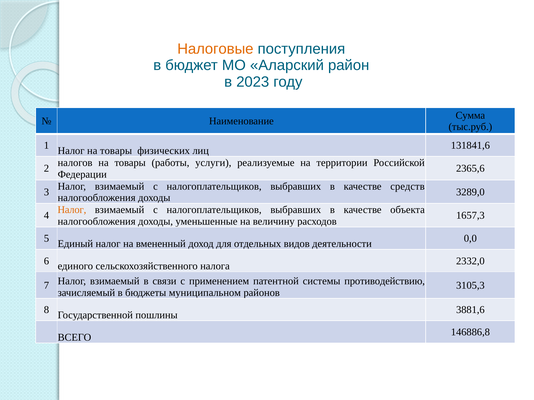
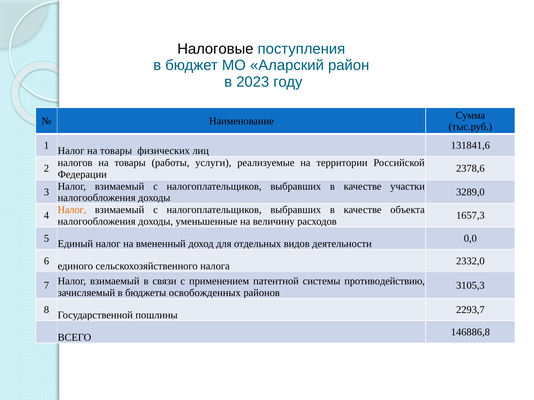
Налоговые colour: orange -> black
2365,6: 2365,6 -> 2378,6
средств: средств -> участки
муниципальном: муниципальном -> освобожденных
3881,6: 3881,6 -> 2293,7
